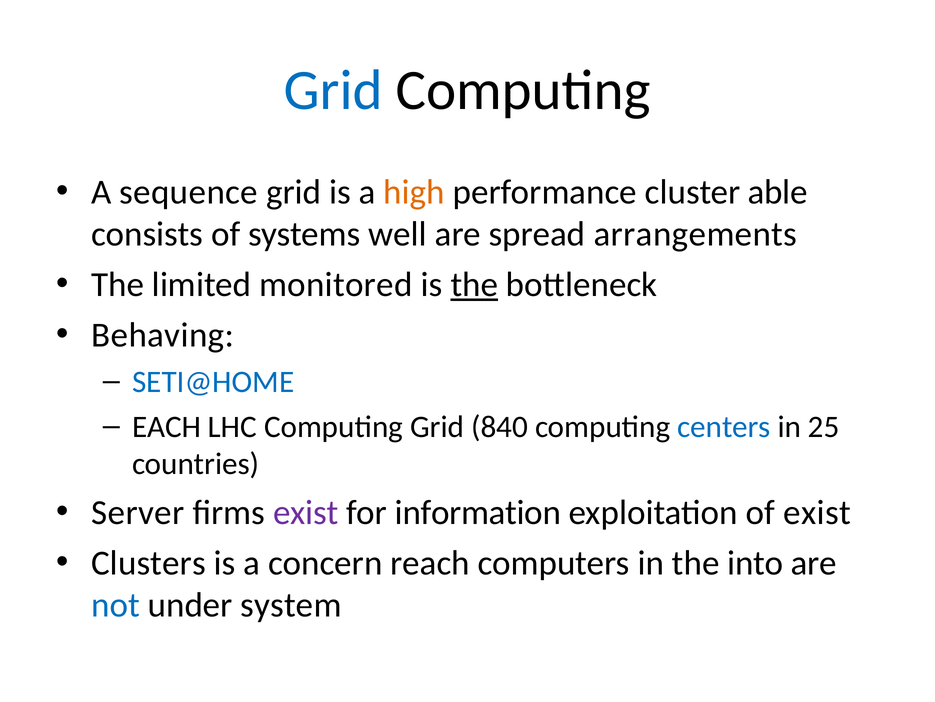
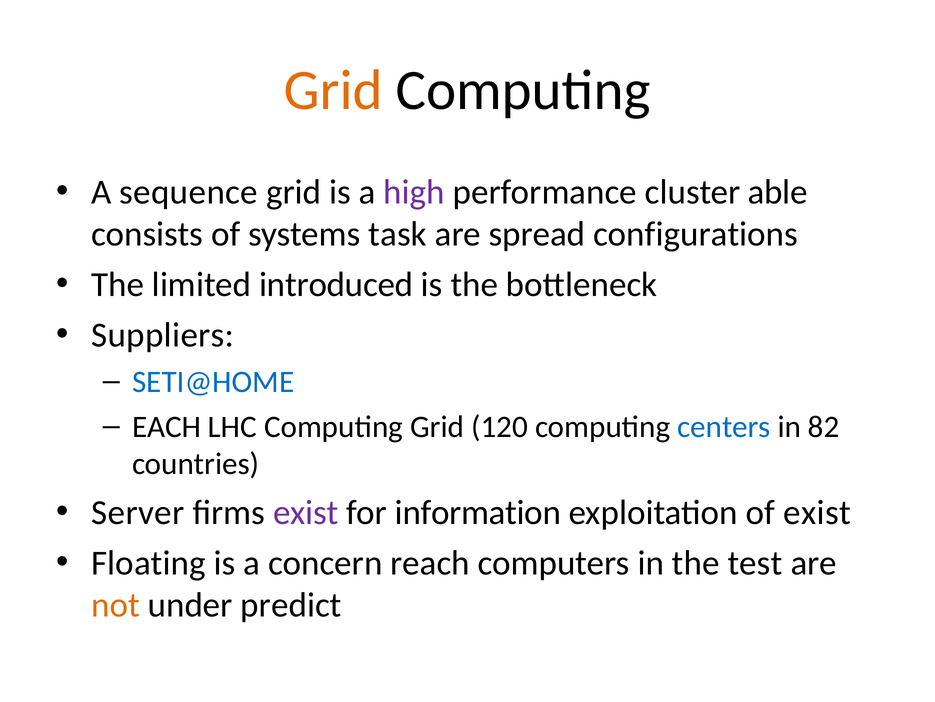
Grid at (333, 91) colour: blue -> orange
high colour: orange -> purple
well: well -> task
arrangements: arrangements -> configurations
monitored: monitored -> introduced
the at (474, 284) underline: present -> none
Behaving: Behaving -> Suppliers
840: 840 -> 120
25: 25 -> 82
Clusters: Clusters -> Floating
into: into -> test
not colour: blue -> orange
system: system -> predict
